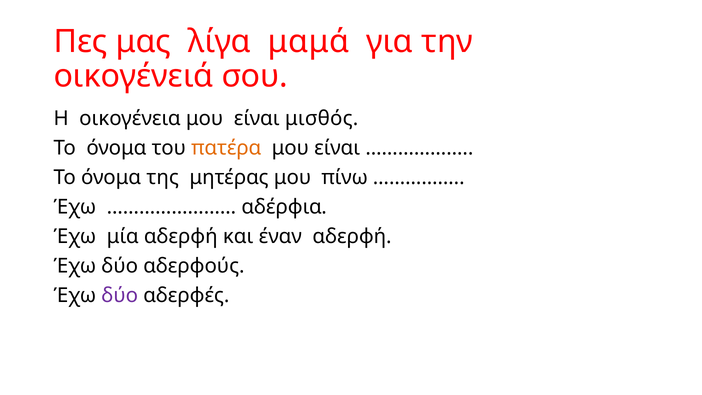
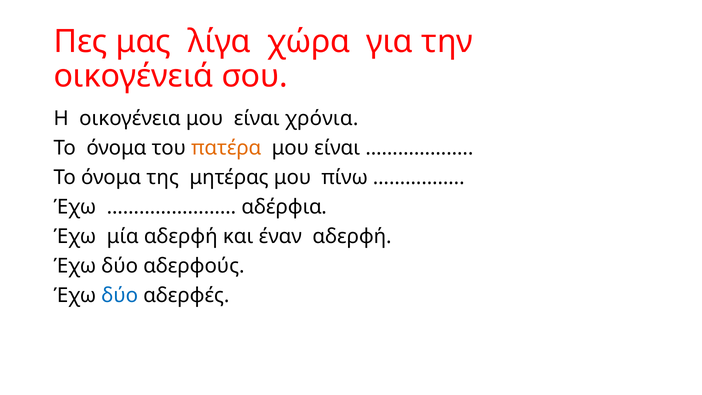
μαμά: μαμά -> χώρα
μισθός: μισθός -> χρόνια
δύο at (120, 295) colour: purple -> blue
